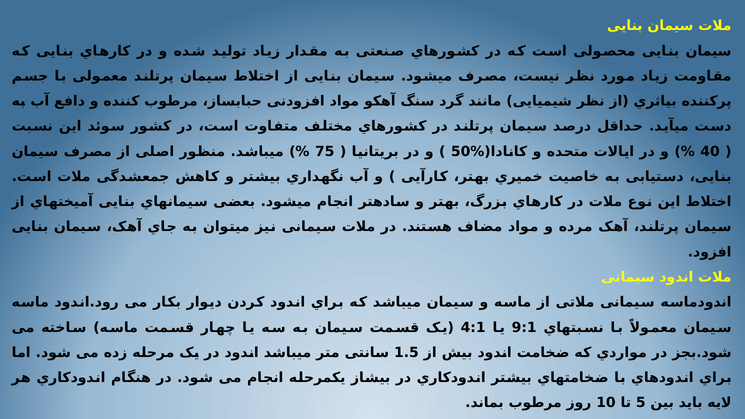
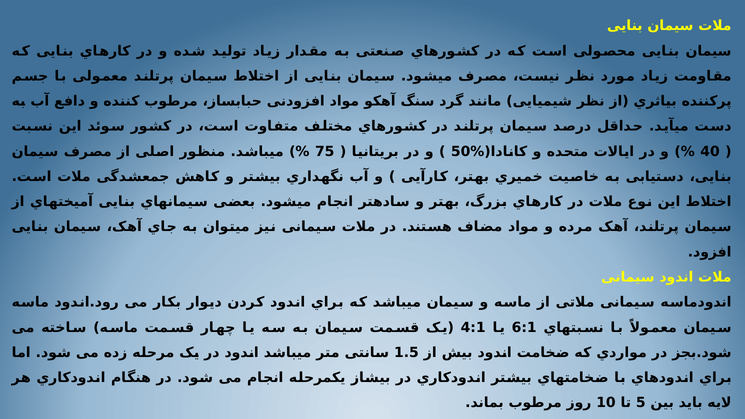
9:1: 9:1 -> 6:1
